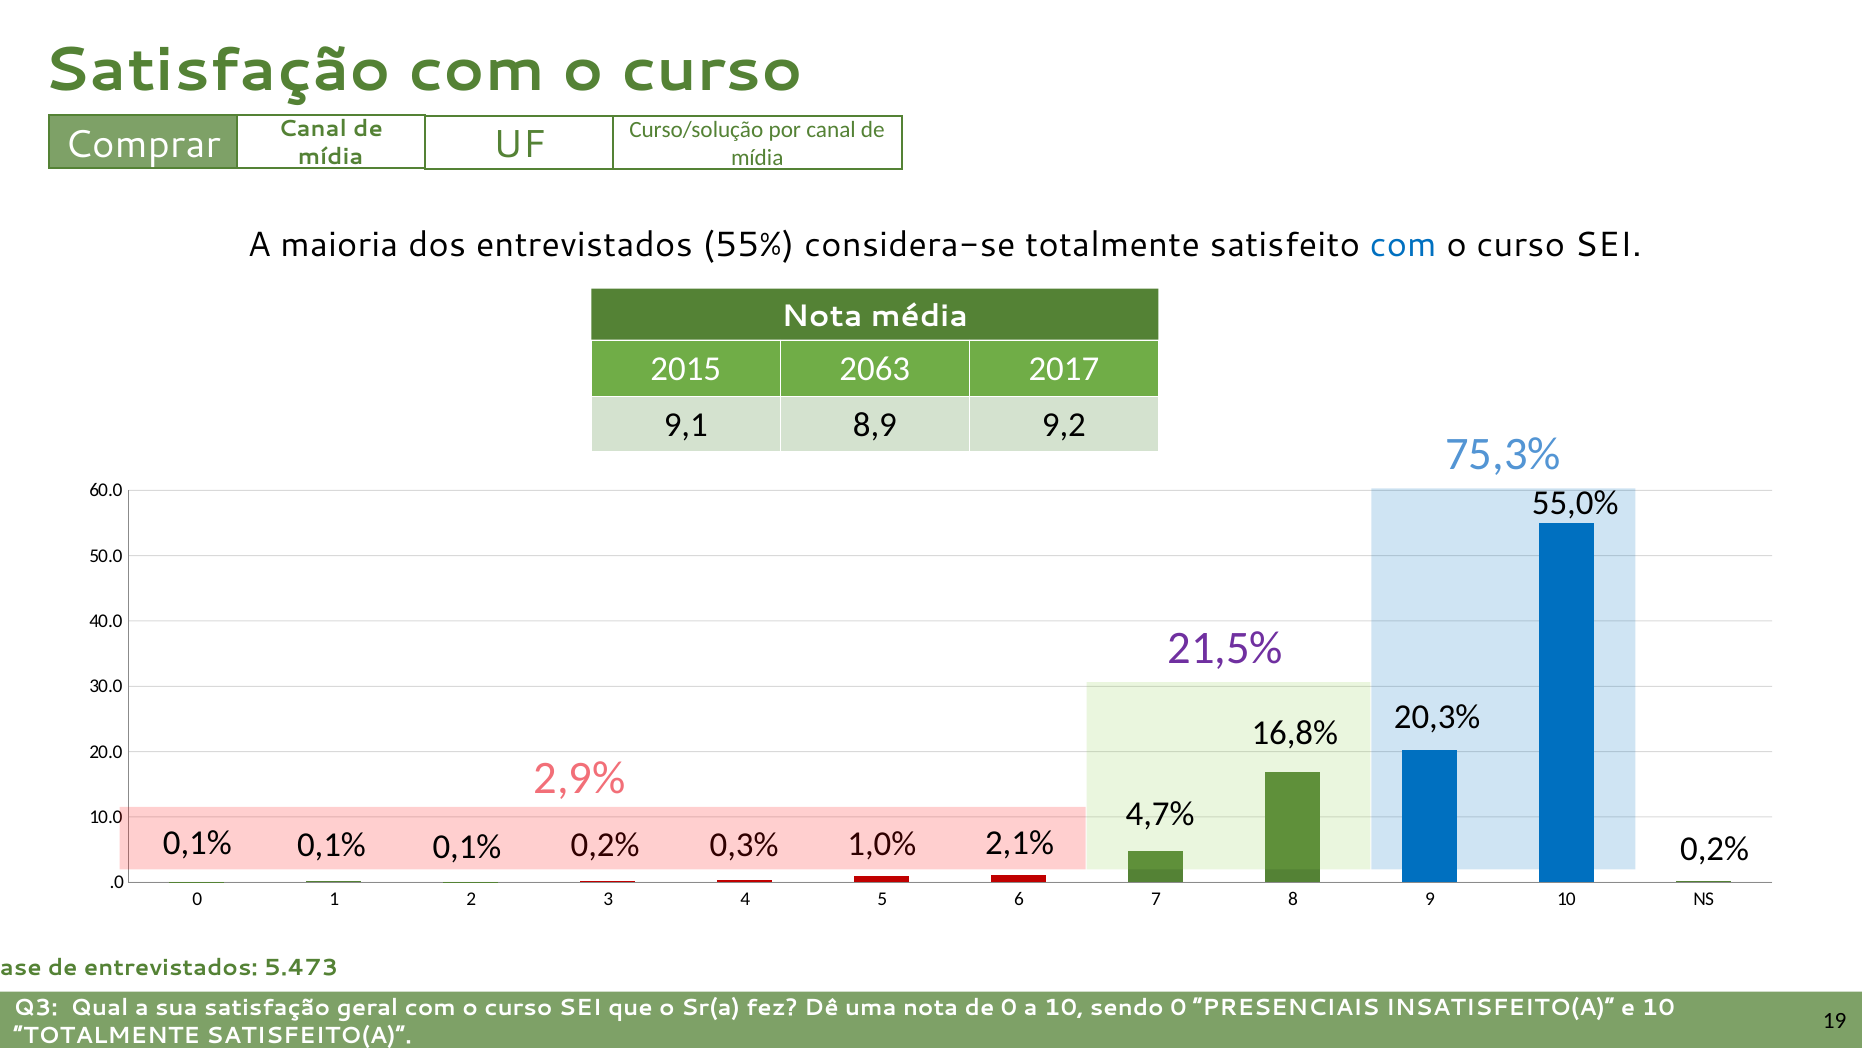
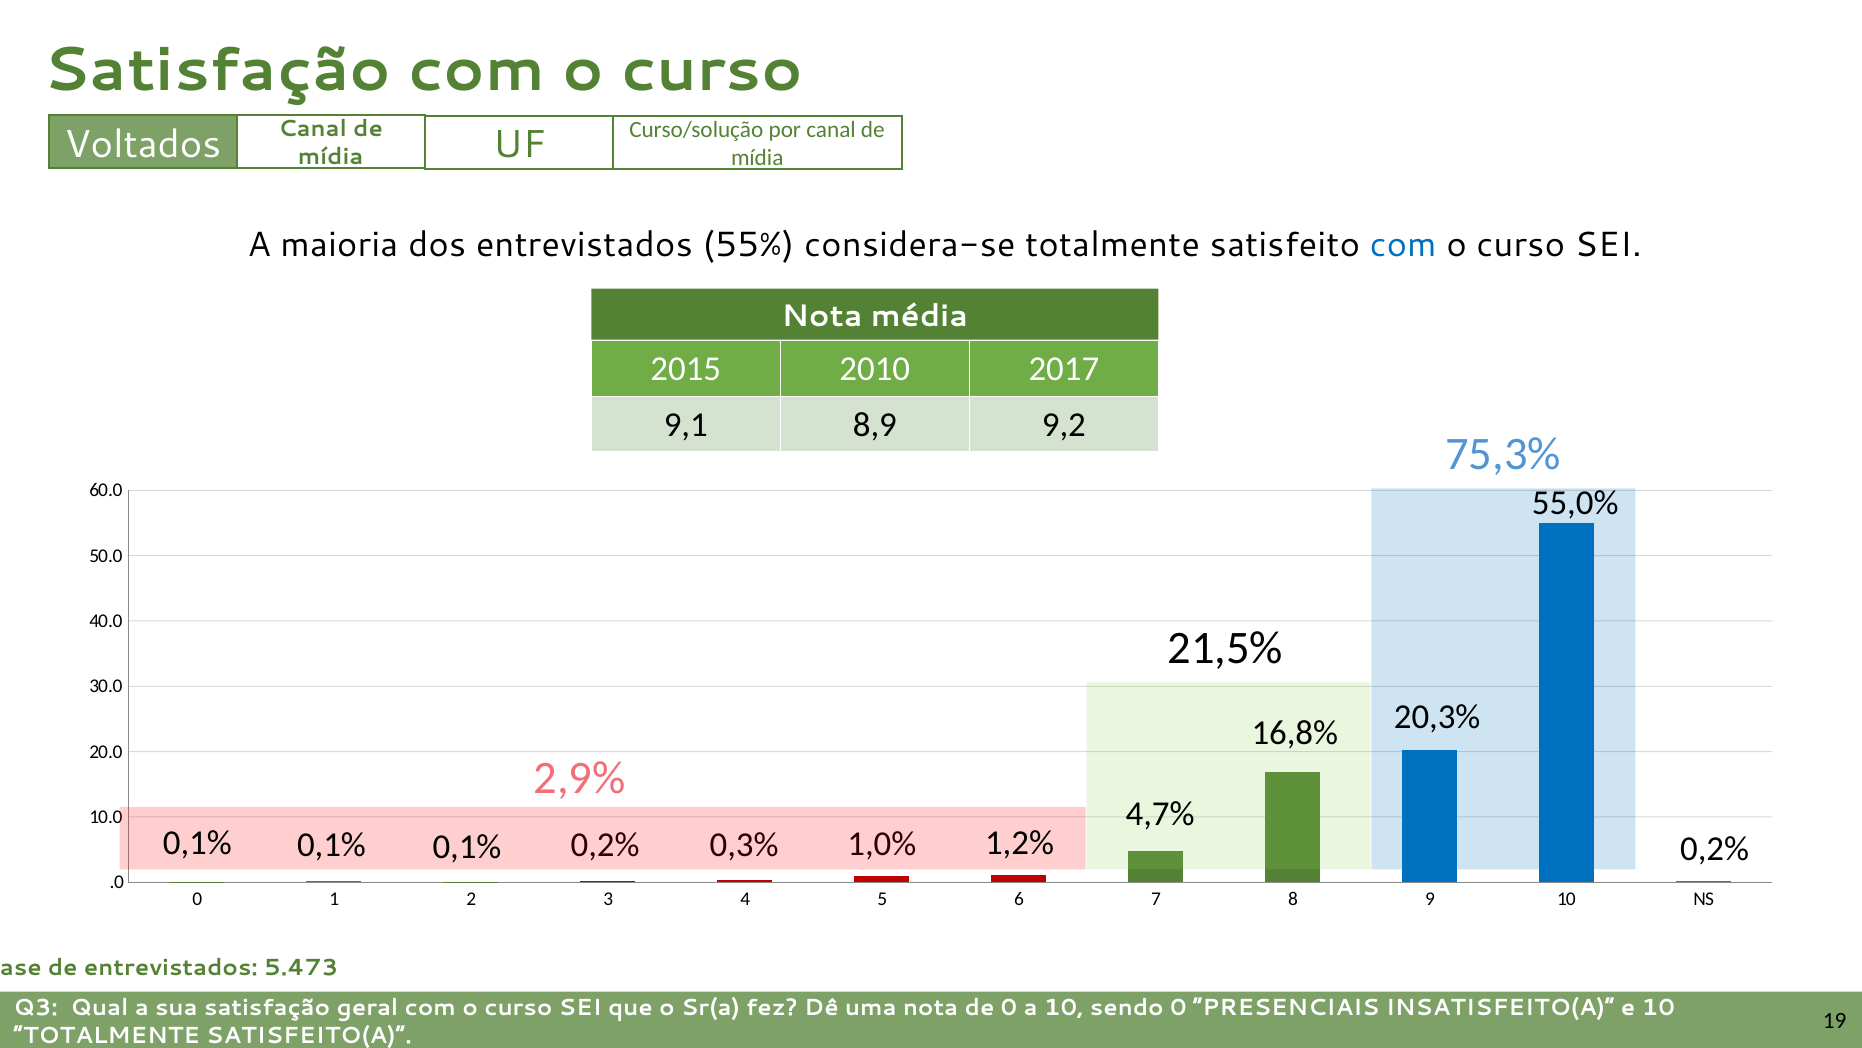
Comprar: Comprar -> Voltados
2063: 2063 -> 2010
21,5% colour: purple -> black
2,1%: 2,1% -> 1,2%
